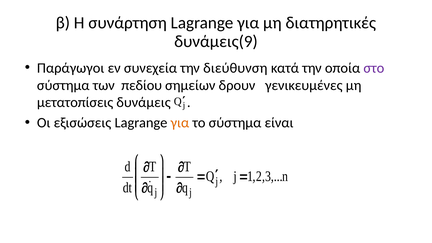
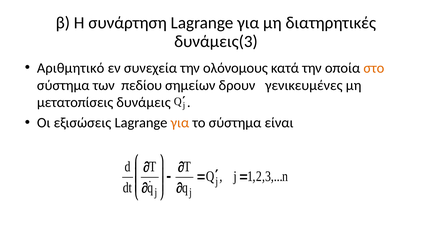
δυνάμεις(9: δυνάμεις(9 -> δυνάμεις(3
Παράγωγοι: Παράγωγοι -> Αριθμητικό
διεύθυνση: διεύθυνση -> ολόνομους
στο colour: purple -> orange
